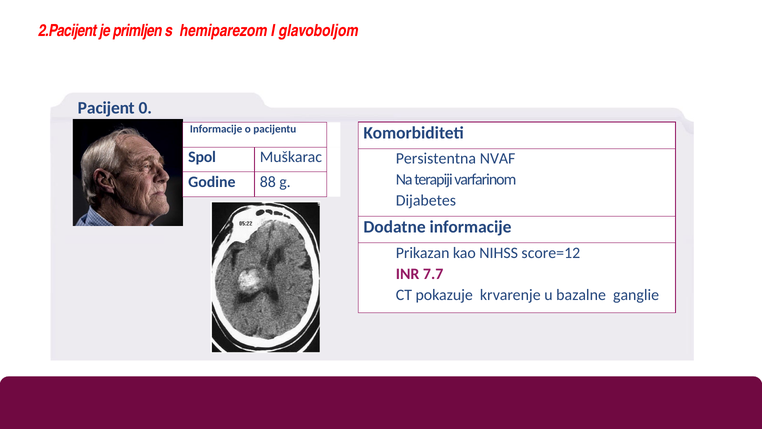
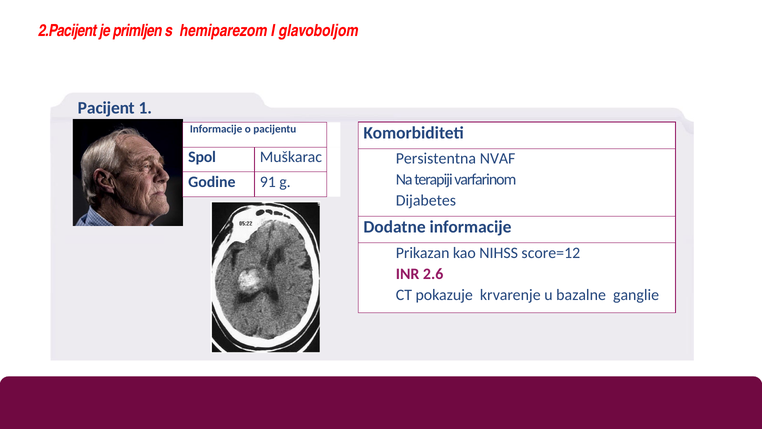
0: 0 -> 1
88: 88 -> 91
7.7: 7.7 -> 2.6
